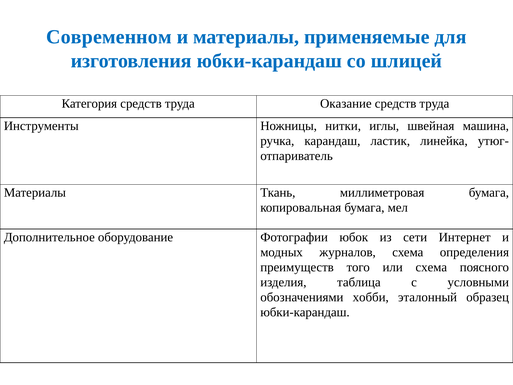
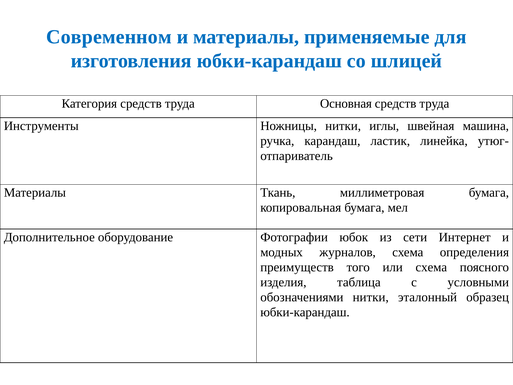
Оказание: Оказание -> Основная
обозначениями хобби: хобби -> нитки
